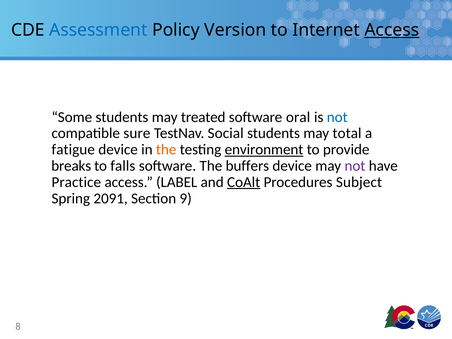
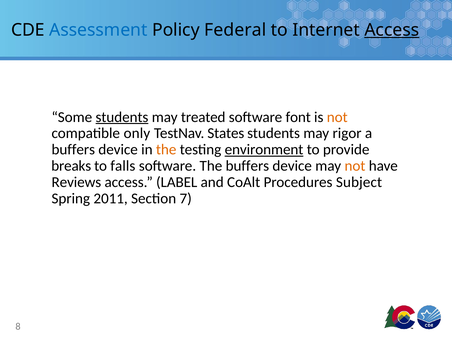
Version: Version -> Federal
students at (122, 117) underline: none -> present
oral: oral -> font
not at (337, 117) colour: blue -> orange
sure: sure -> only
Social: Social -> States
total: total -> rigor
fatigue at (73, 150): fatigue -> buffers
not at (355, 166) colour: purple -> orange
Practice: Practice -> Reviews
CoAlt underline: present -> none
2091: 2091 -> 2011
9: 9 -> 7
